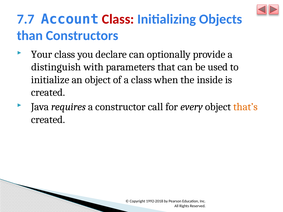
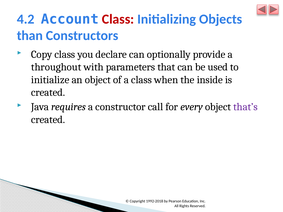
7.7: 7.7 -> 4.2
Your: Your -> Copy
distinguish: distinguish -> throughout
that’s colour: orange -> purple
